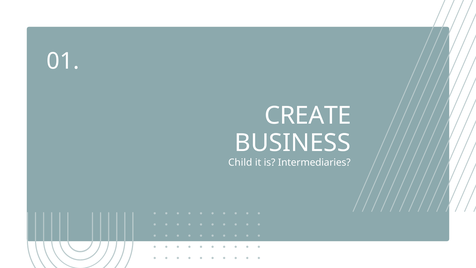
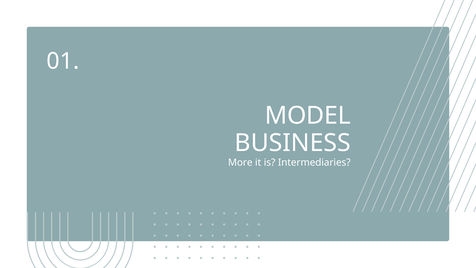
CREATE: CREATE -> MODEL
Child: Child -> More
